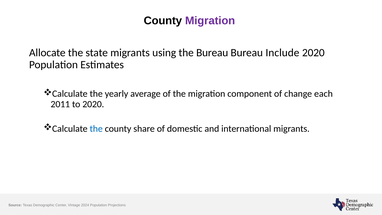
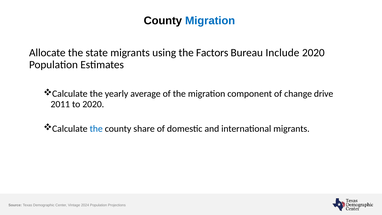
Migration at (210, 21) colour: purple -> blue
the Bureau: Bureau -> Factors
each: each -> drive
